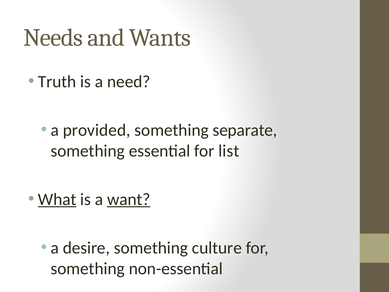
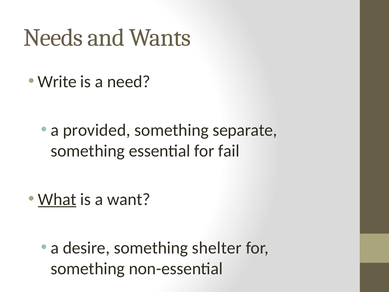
Truth: Truth -> Write
list: list -> fail
want underline: present -> none
culture: culture -> shelter
